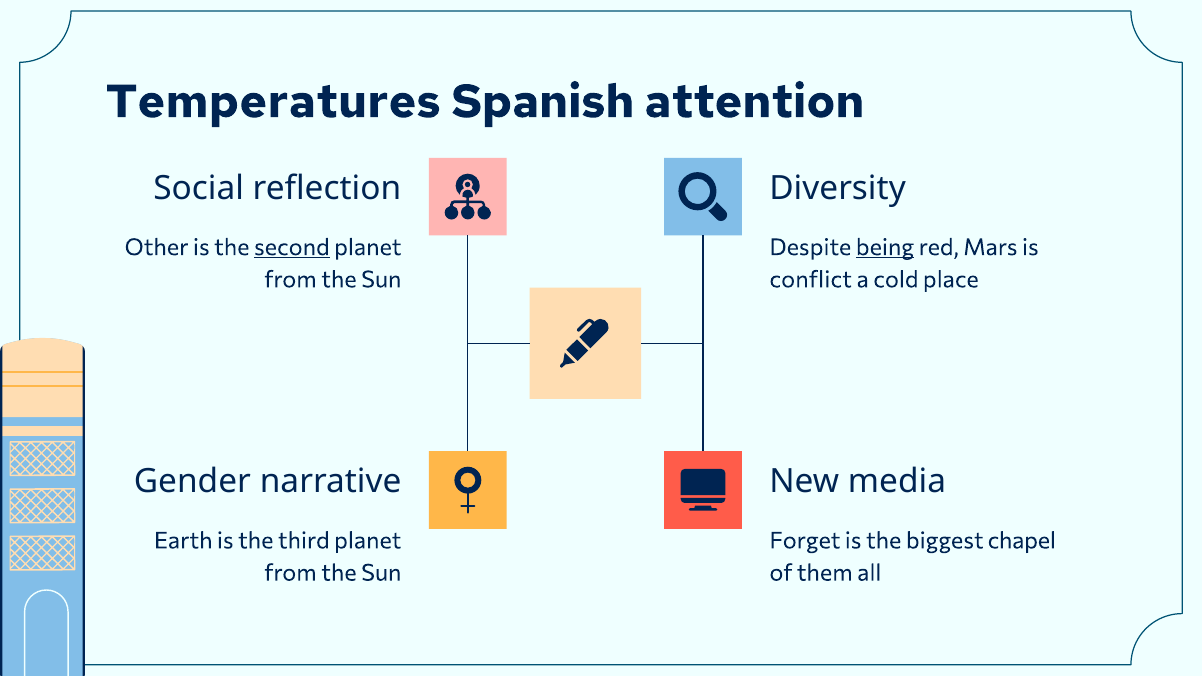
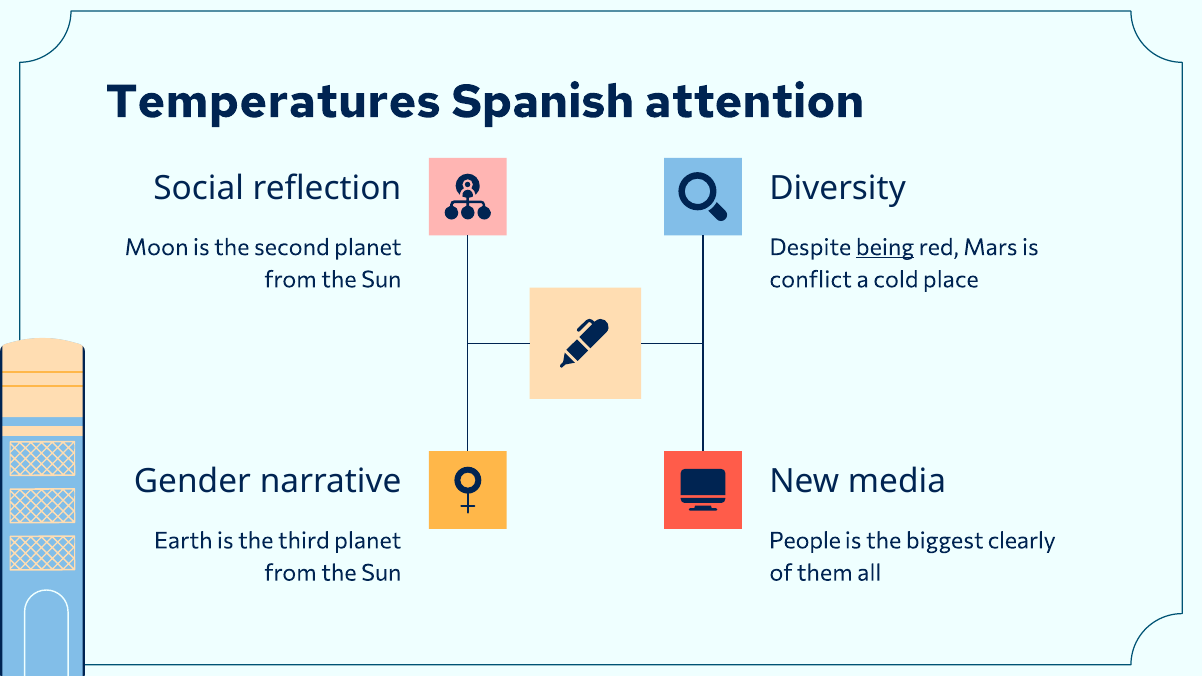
Other: Other -> Moon
second underline: present -> none
Forget: Forget -> People
chapel: chapel -> clearly
